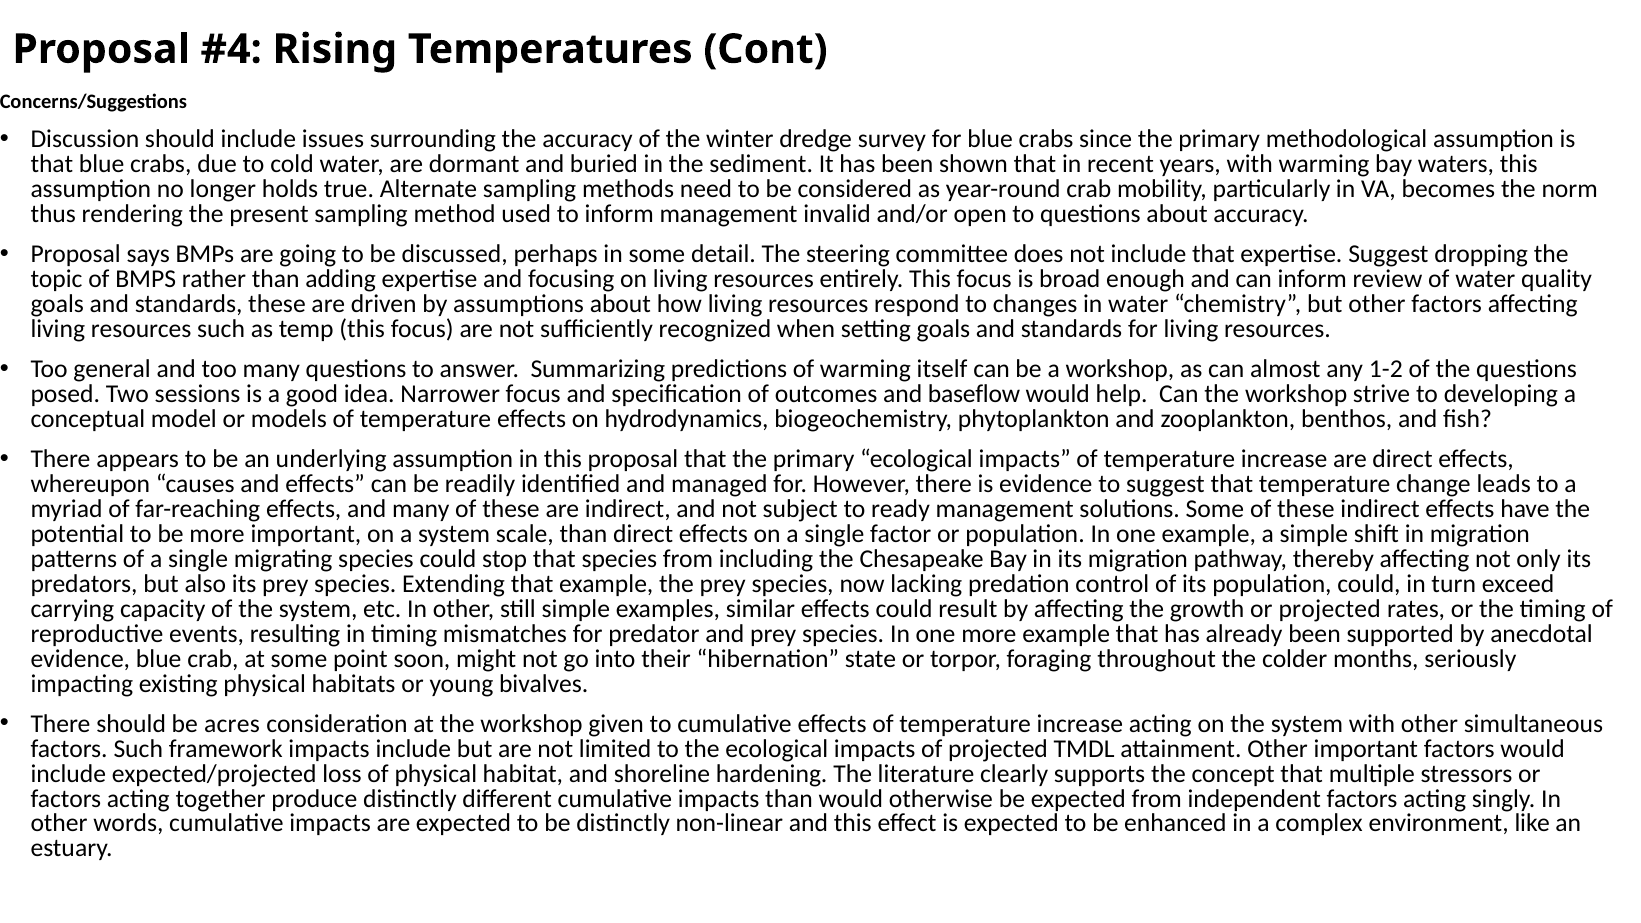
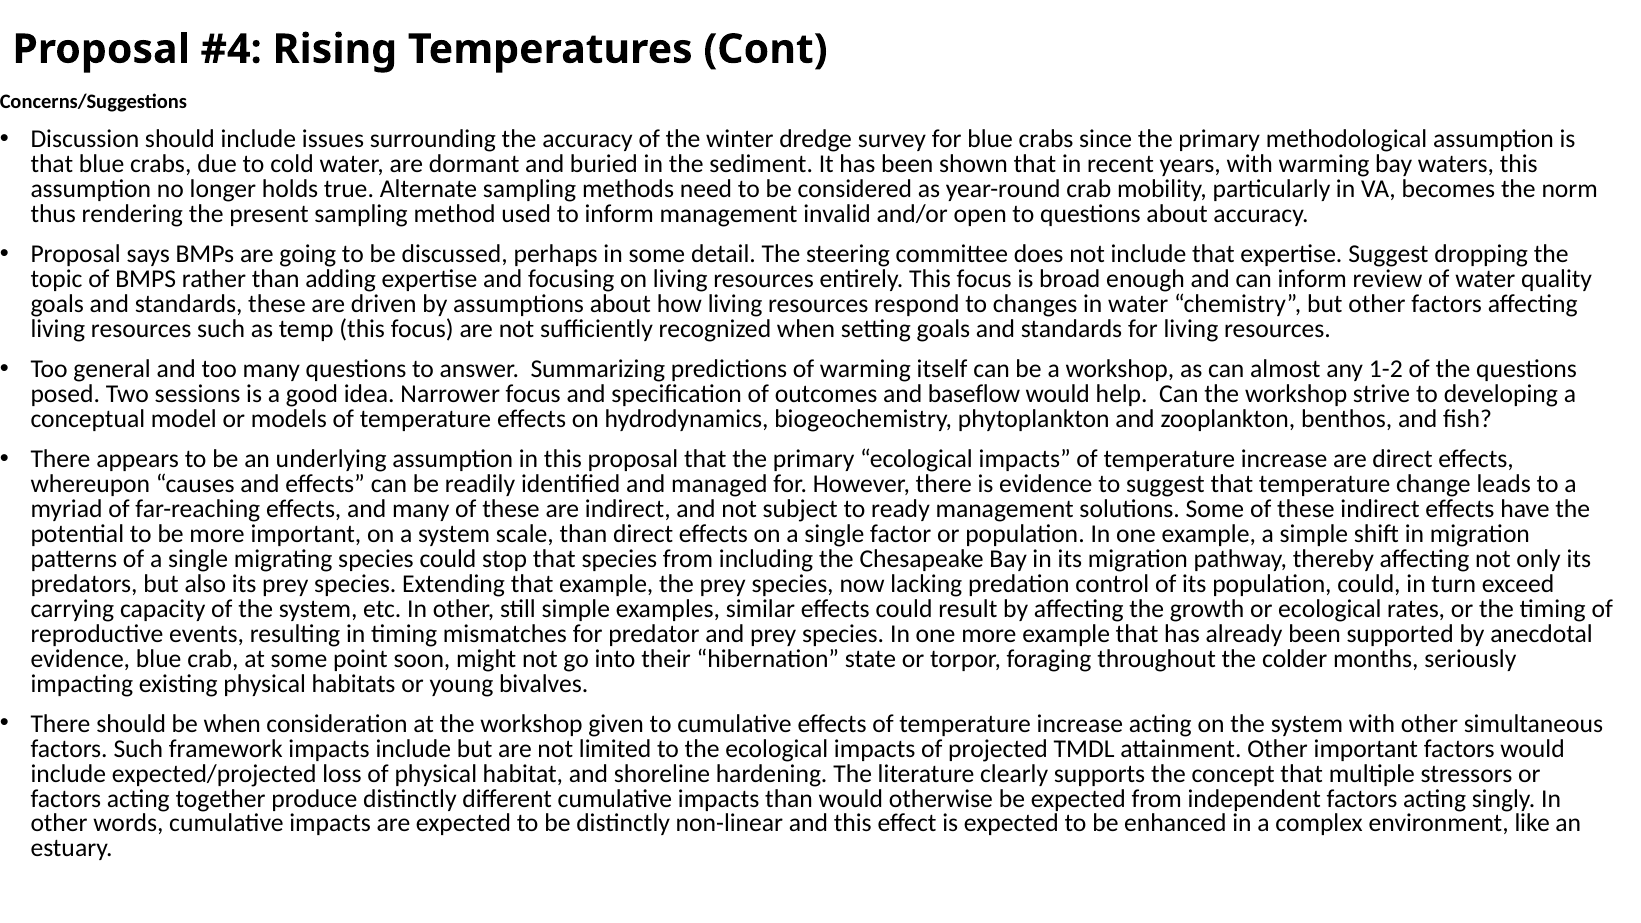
or projected: projected -> ecological
be acres: acres -> when
